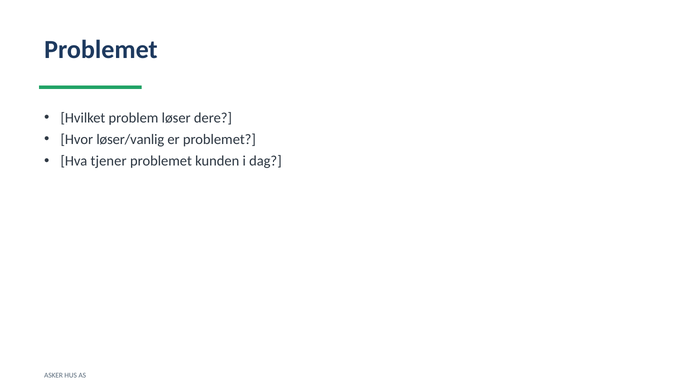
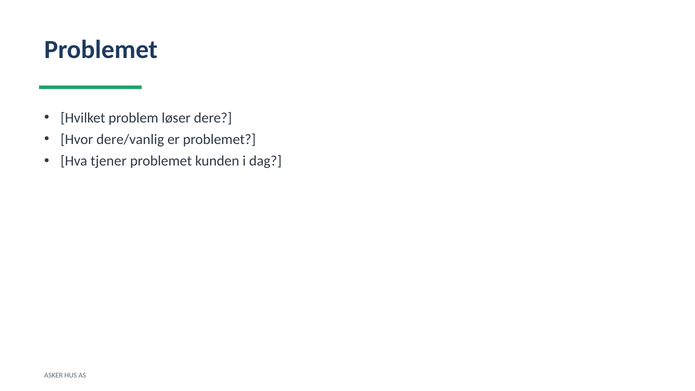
løser/vanlig: løser/vanlig -> dere/vanlig
